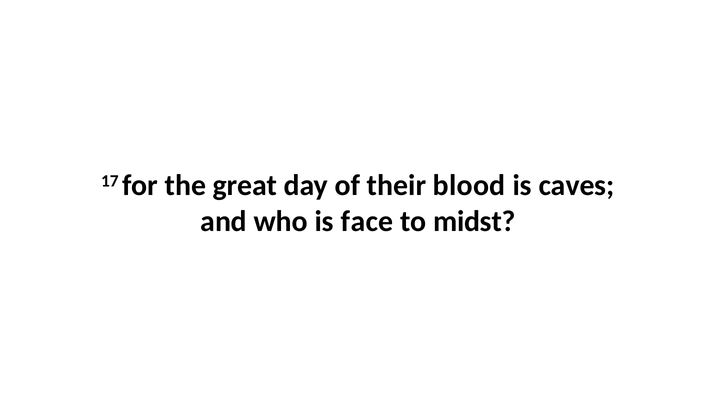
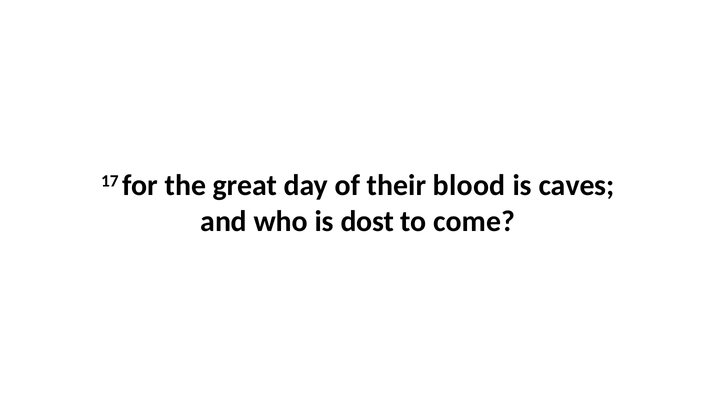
face: face -> dost
midst: midst -> come
